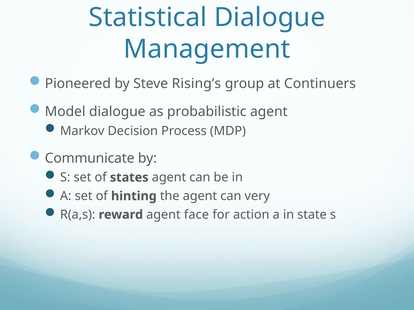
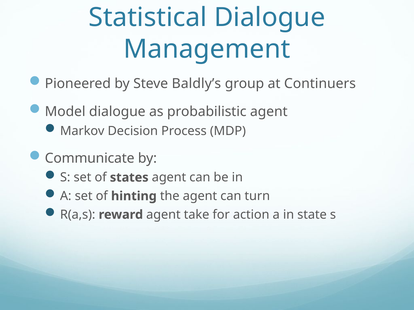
Rising’s: Rising’s -> Baldly’s
very: very -> turn
face: face -> take
